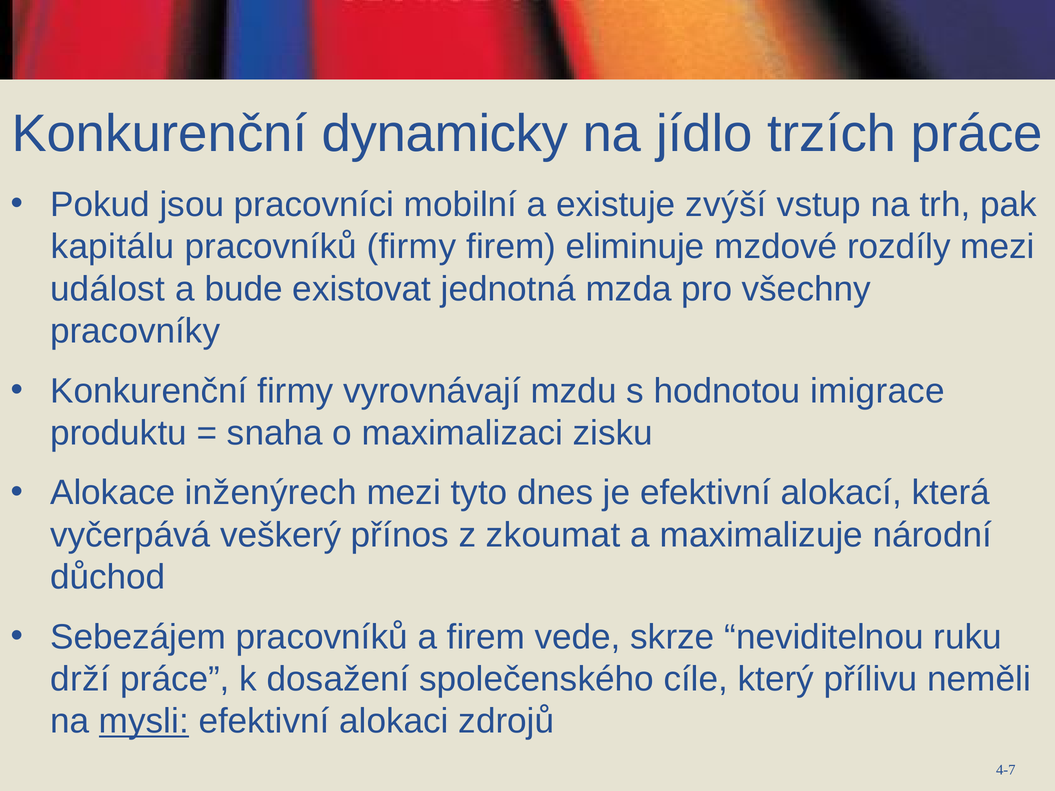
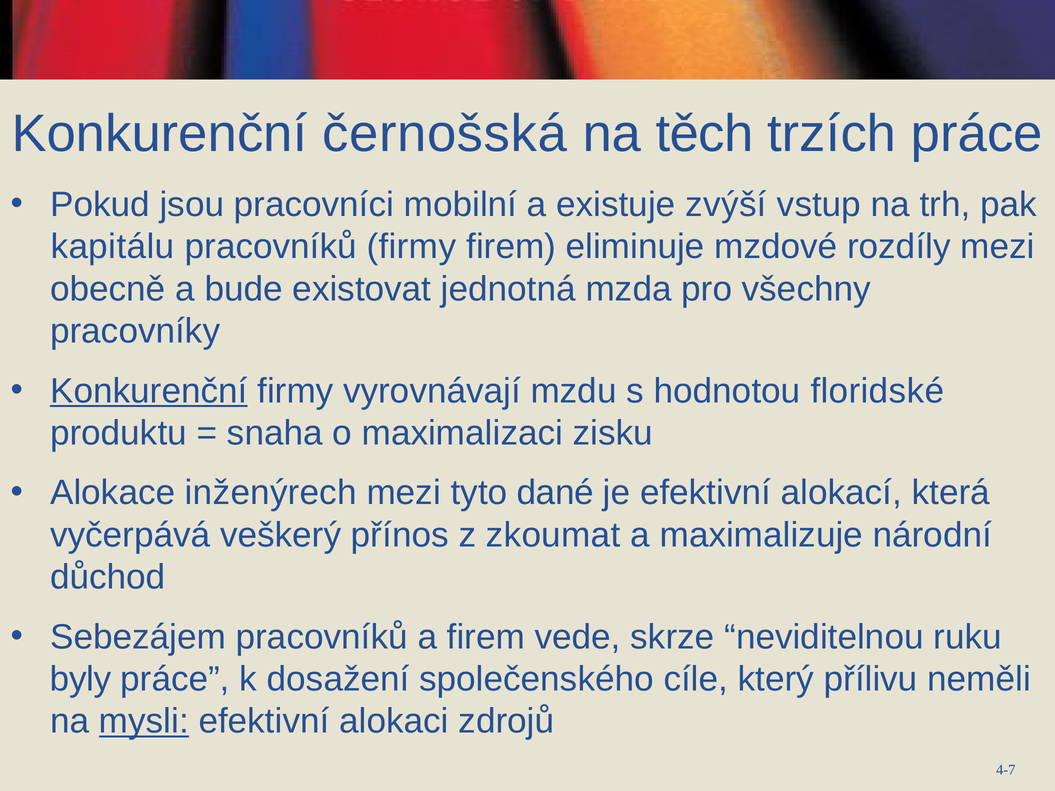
dynamicky: dynamicky -> černošská
jídlo: jídlo -> těch
událost: událost -> obecně
Konkurenční at (149, 391) underline: none -> present
imigrace: imigrace -> floridské
dnes: dnes -> dané
drží: drží -> byly
